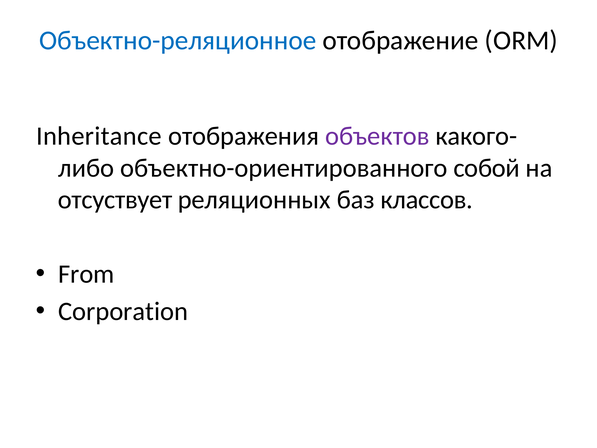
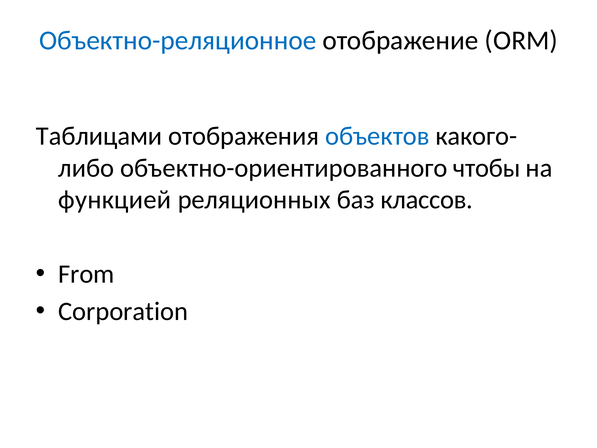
Inheritance: Inheritance -> Таблицами
объектов colour: purple -> blue
собой: собой -> чтобы
отсуствует: отсуствует -> функцией
